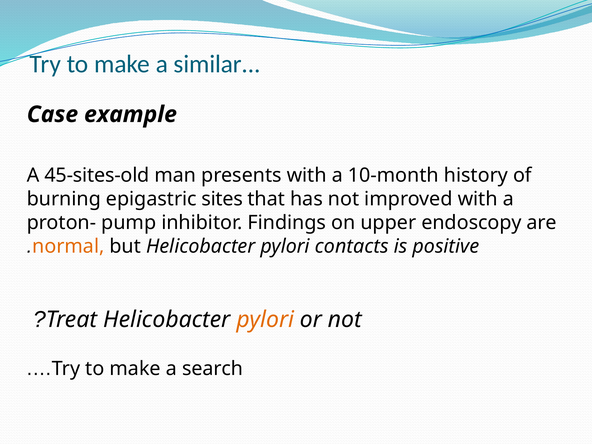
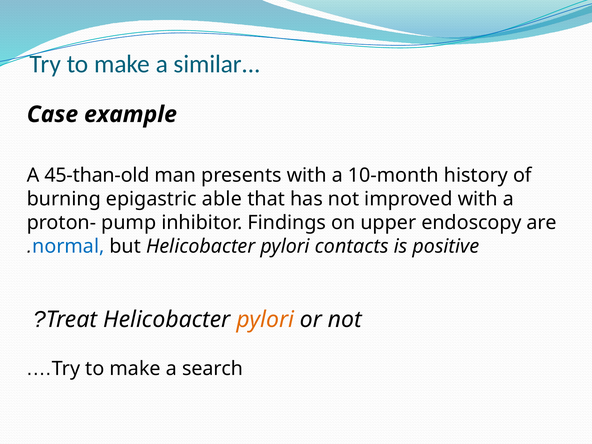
45-sites-old: 45-sites-old -> 45-than-old
sites: sites -> able
normal colour: orange -> blue
